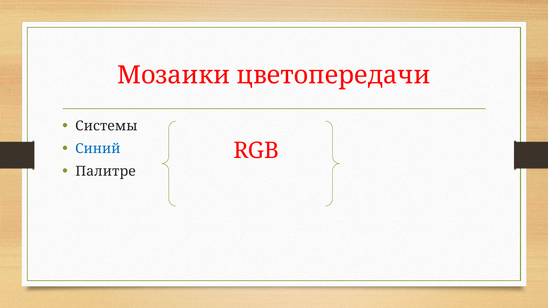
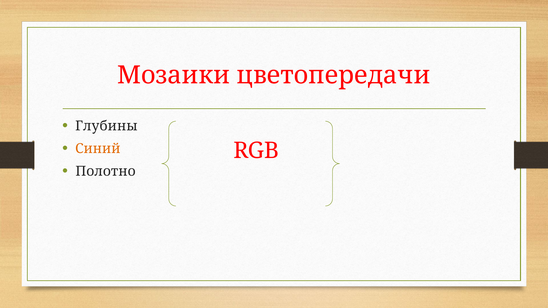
Системы: Системы -> Глубины
Синий colour: blue -> orange
Палитре: Палитре -> Полотно
